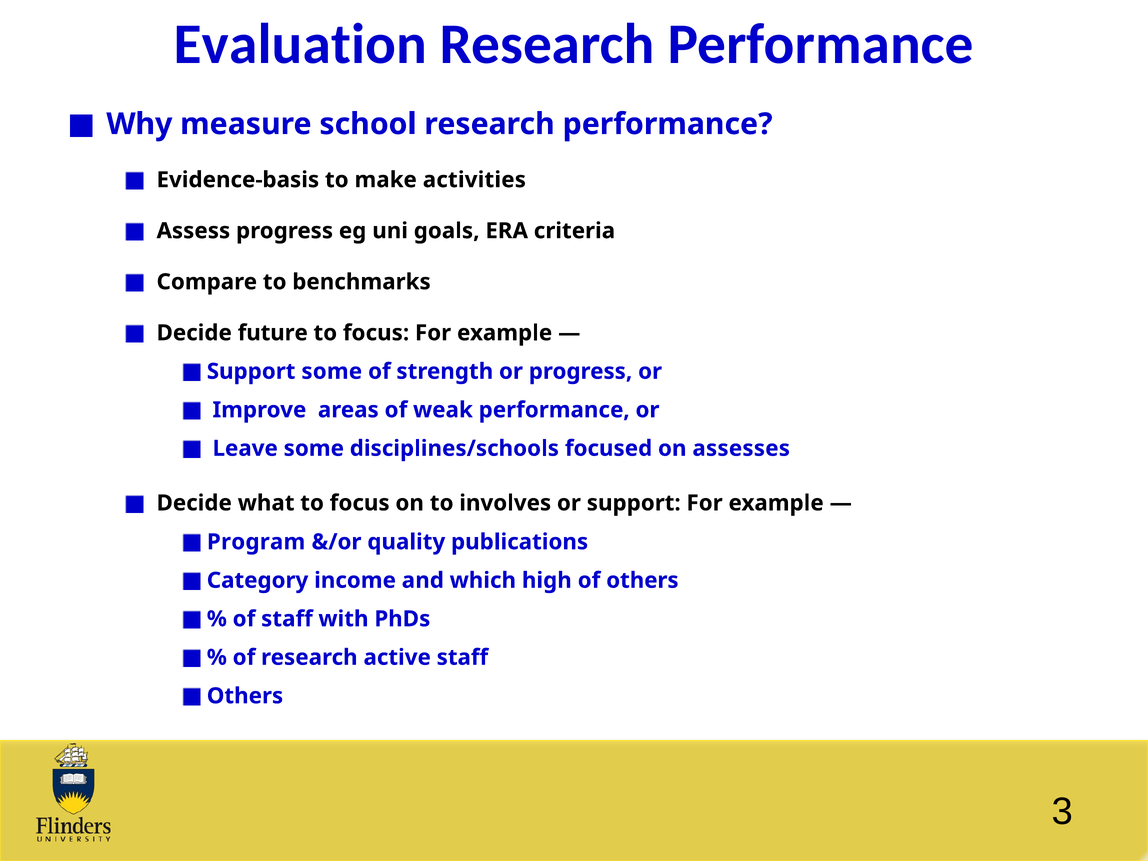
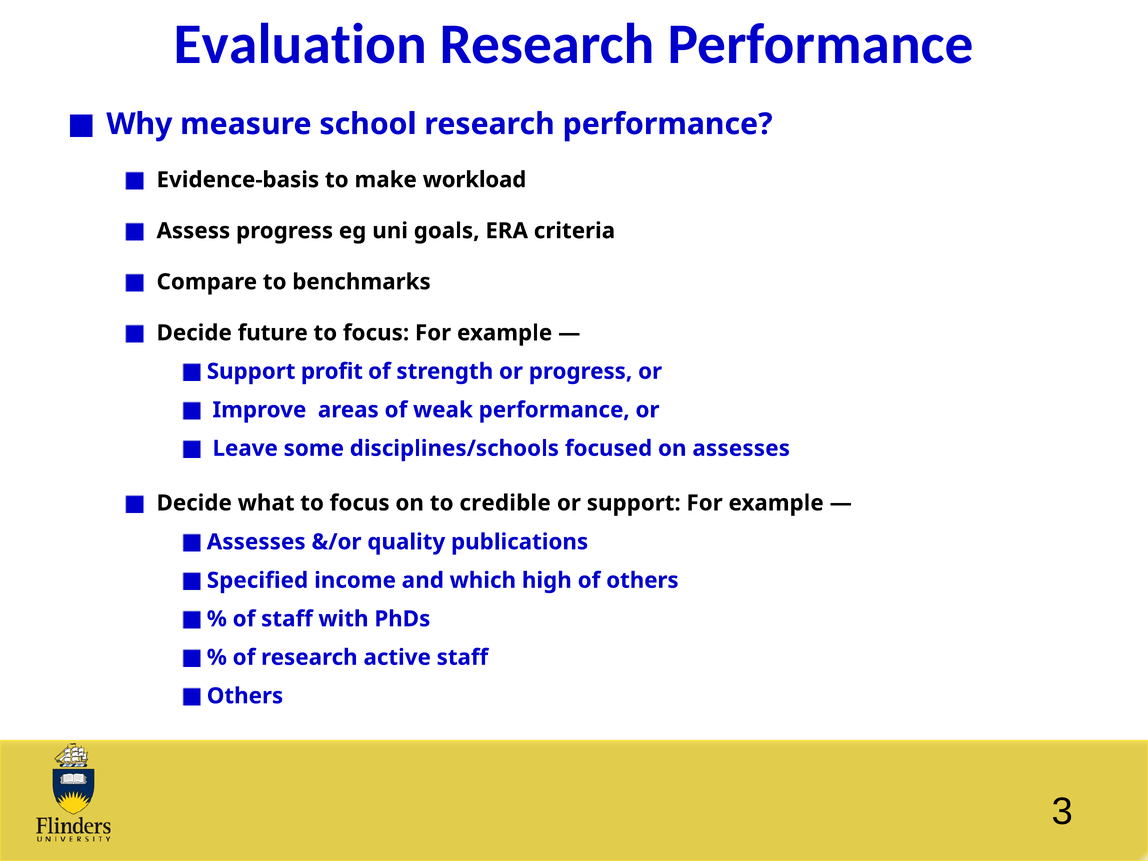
activities: activities -> workload
Support some: some -> profit
involves: involves -> credible
Program at (256, 542): Program -> Assesses
Category: Category -> Specified
